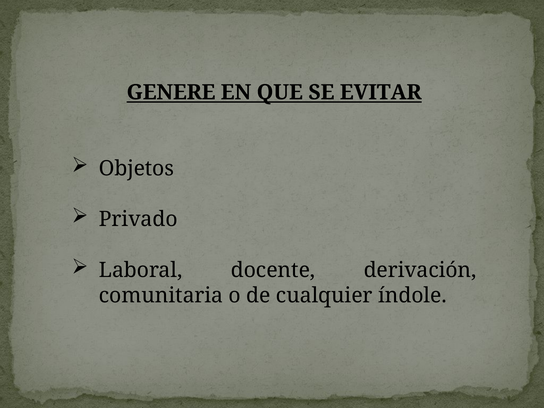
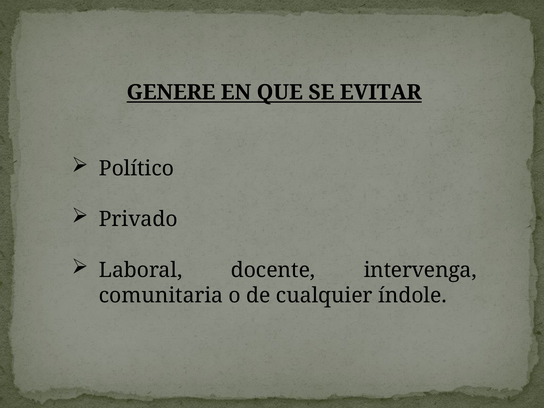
Objetos: Objetos -> Político
derivación: derivación -> intervenga
